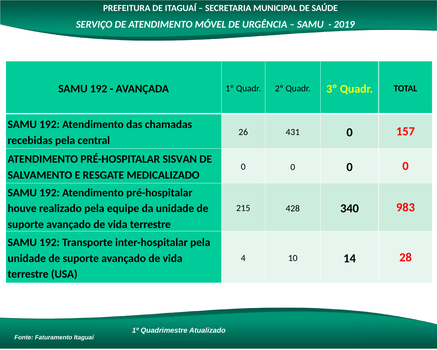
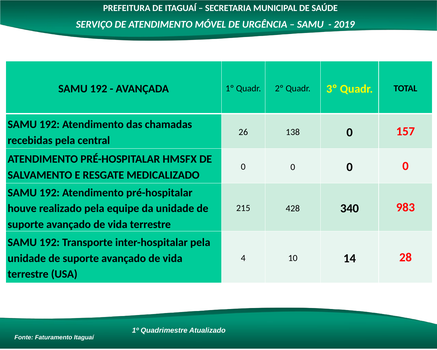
431: 431 -> 138
SISVAN: SISVAN -> HMSFX
